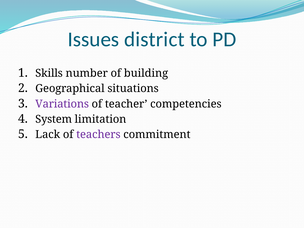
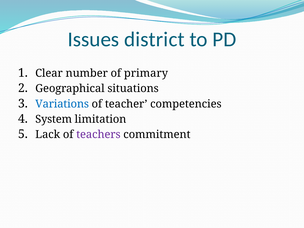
Skills: Skills -> Clear
building: building -> primary
Variations colour: purple -> blue
